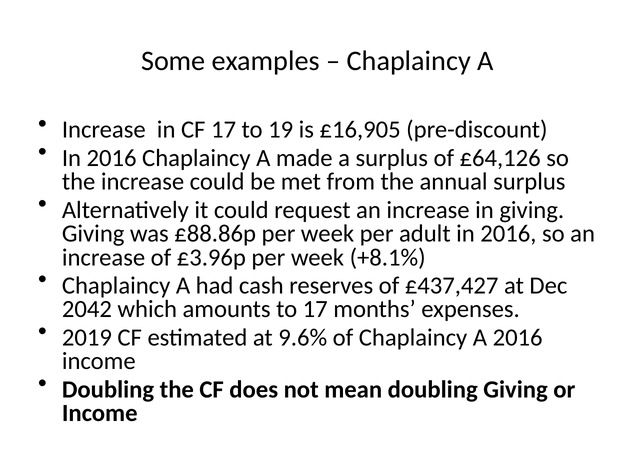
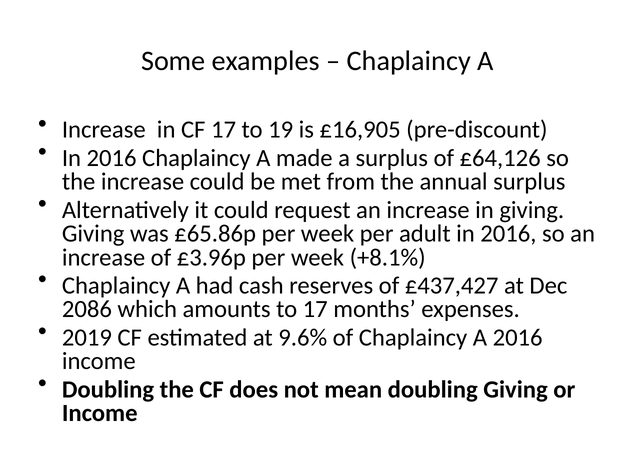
£88.86p: £88.86p -> £65.86p
2042: 2042 -> 2086
